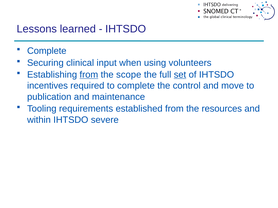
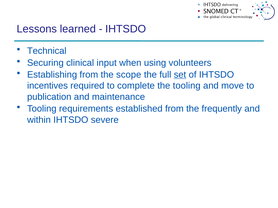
Complete at (47, 51): Complete -> Technical
from at (89, 75) underline: present -> none
the control: control -> tooling
resources: resources -> frequently
